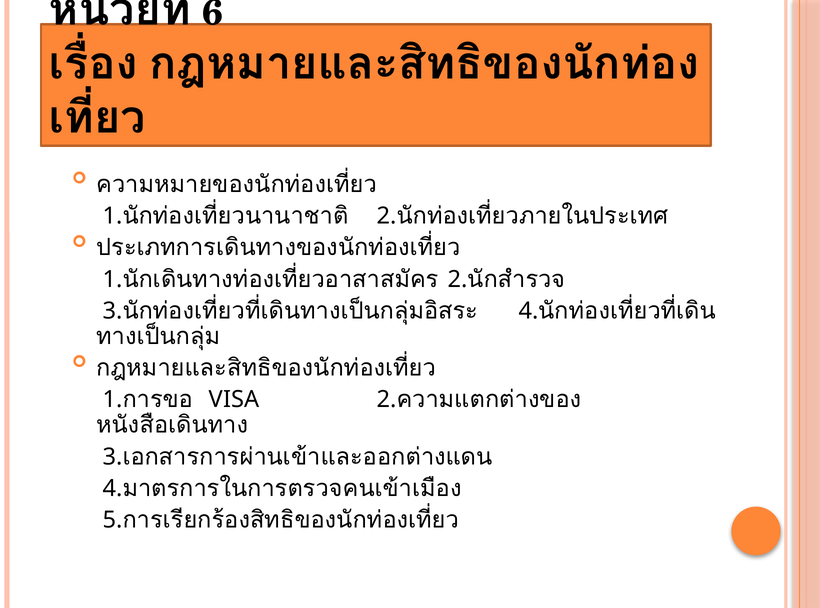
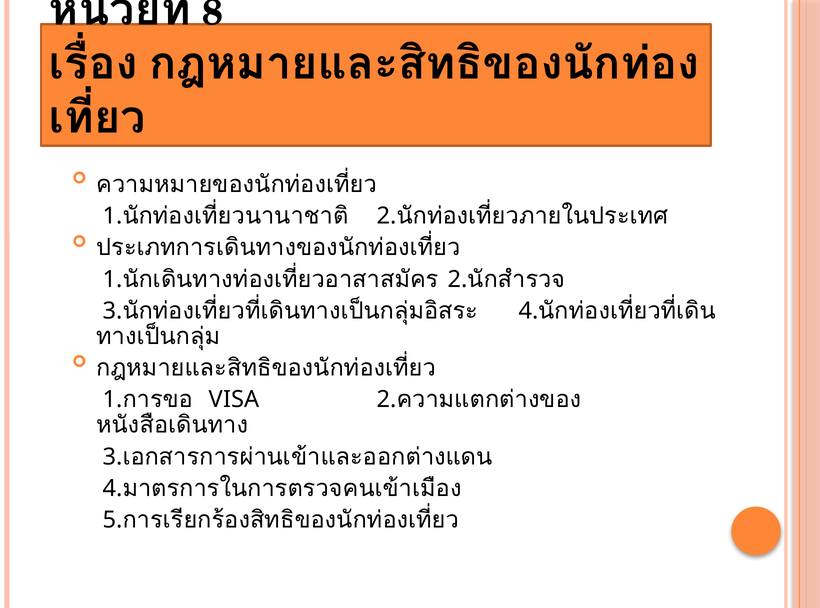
6: 6 -> 8
